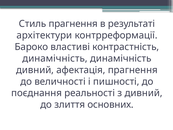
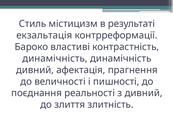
Стиль прагнення: прагнення -> містицизм
архітектури: архітектури -> екзальтація
основних: основних -> злитність
